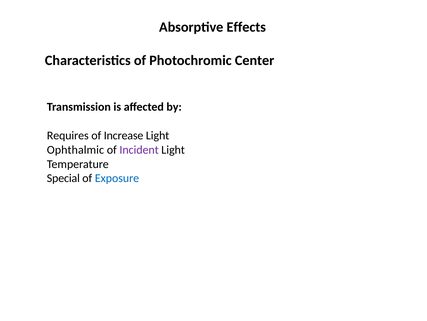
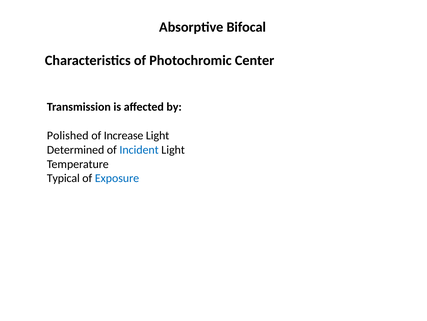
Effects: Effects -> Bifocal
Requires: Requires -> Polished
Ophthalmic: Ophthalmic -> Determined
Incident colour: purple -> blue
Special: Special -> Typical
